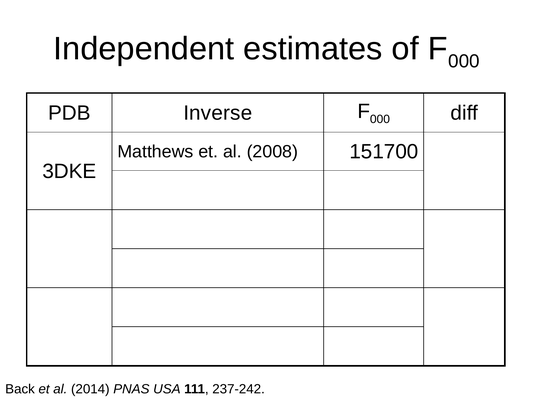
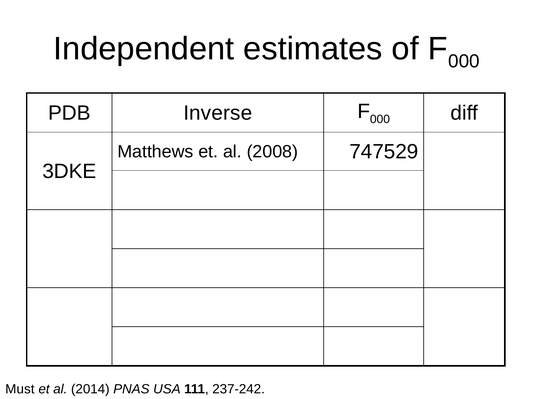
151700: 151700 -> 747529
Back: Back -> Must
